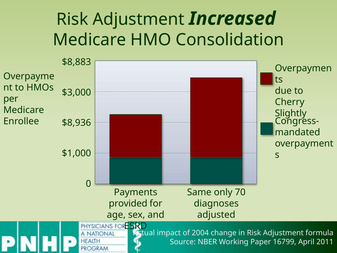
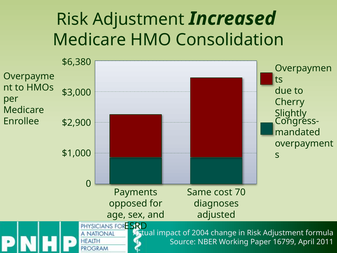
$8,883: $8,883 -> $6,380
$8,936: $8,936 -> $2,900
only: only -> cost
provided: provided -> opposed
